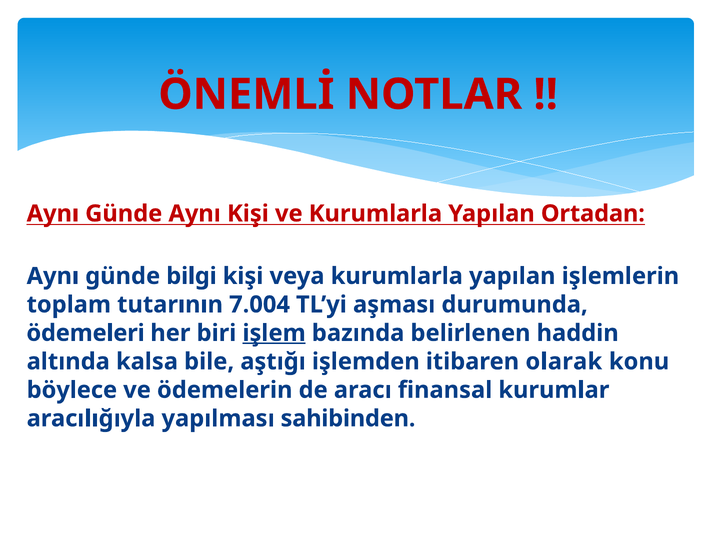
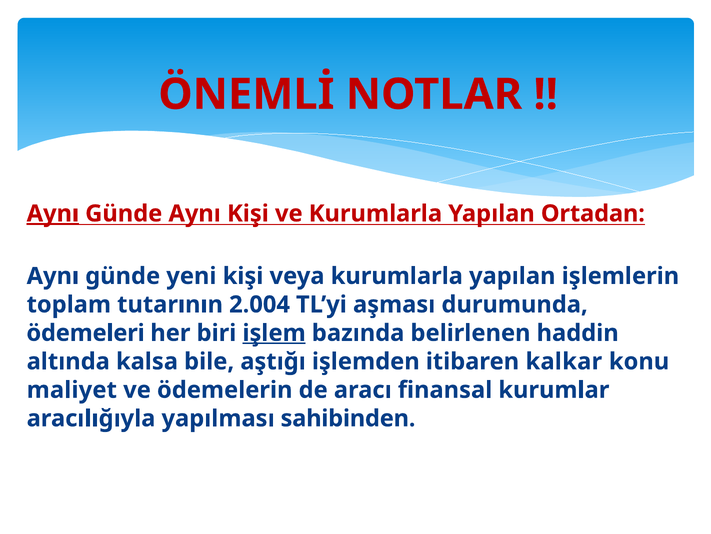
Aynı at (53, 213) underline: none -> present
bilgi: bilgi -> yeni
7.004: 7.004 -> 2.004
olarak: olarak -> kalkar
böylece: böylece -> maliyet
